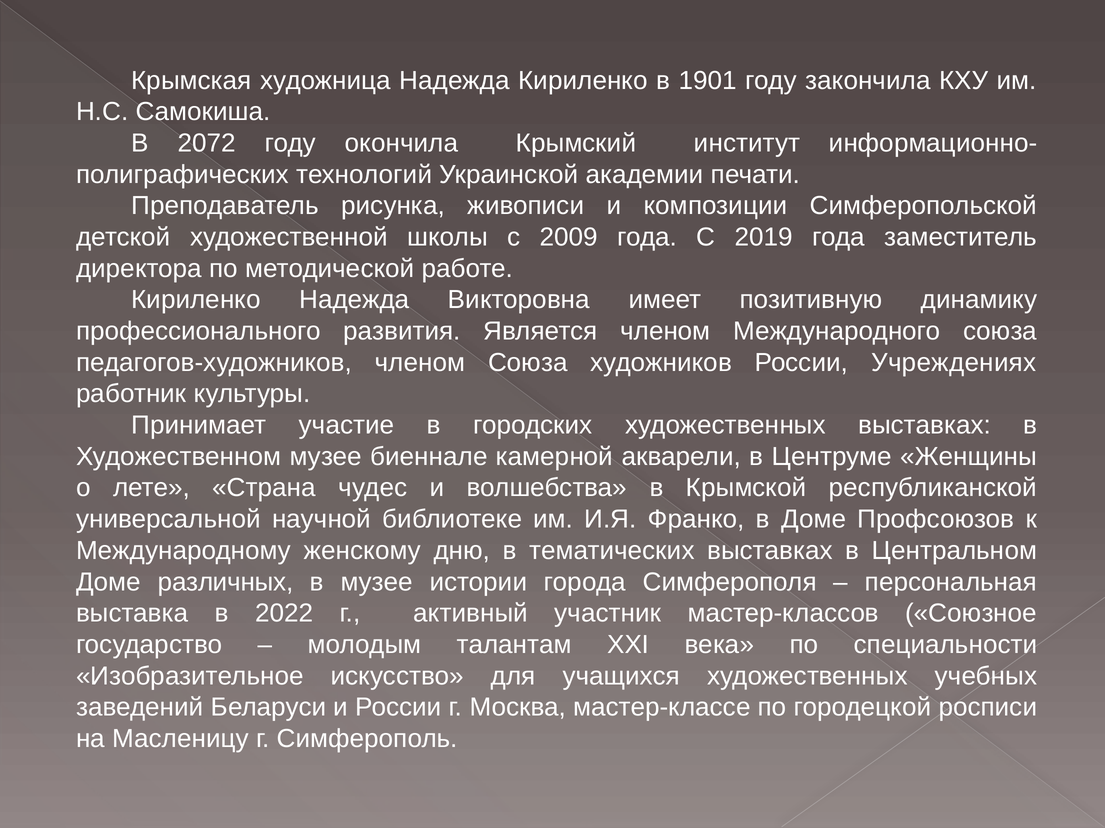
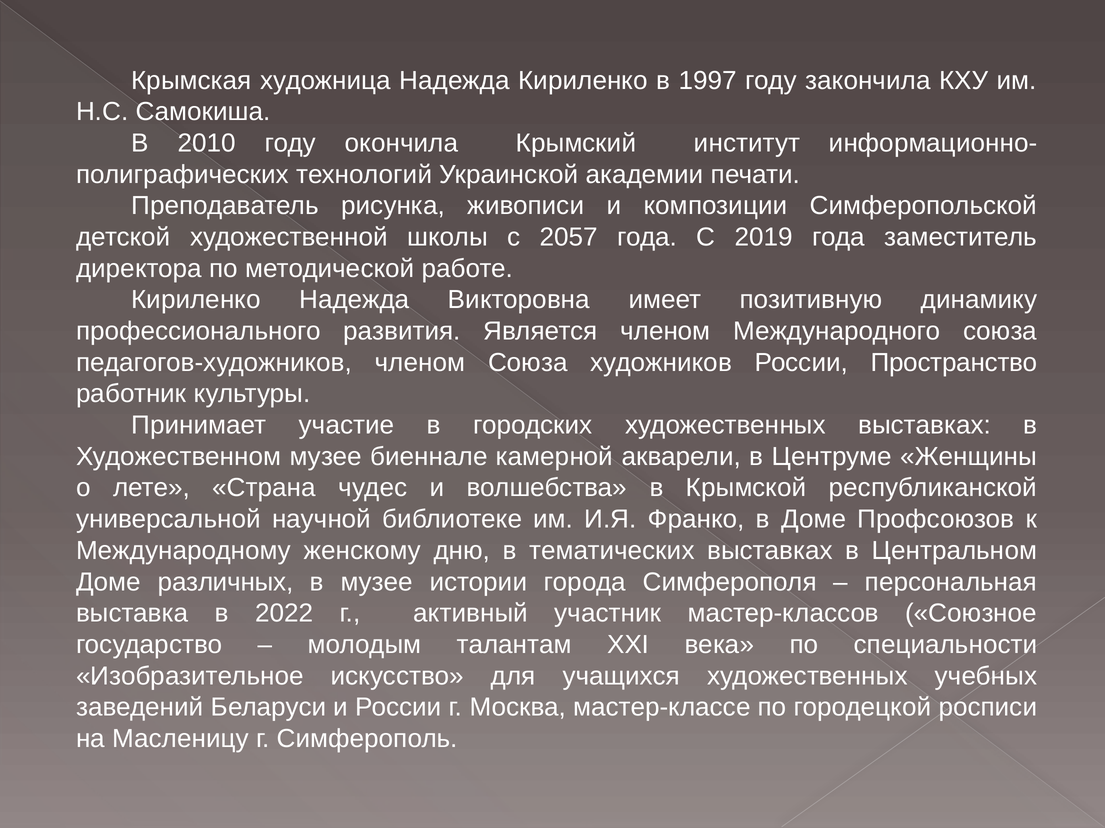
1901: 1901 -> 1997
2072: 2072 -> 2010
2009: 2009 -> 2057
Учреждениях: Учреждениях -> Пространство
